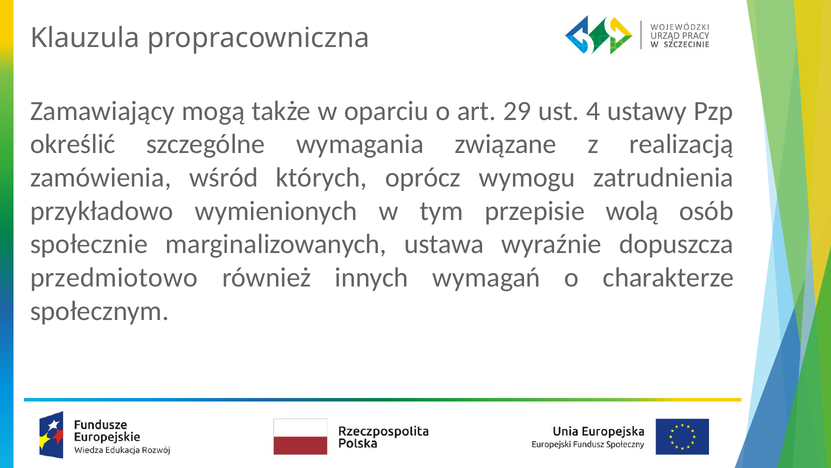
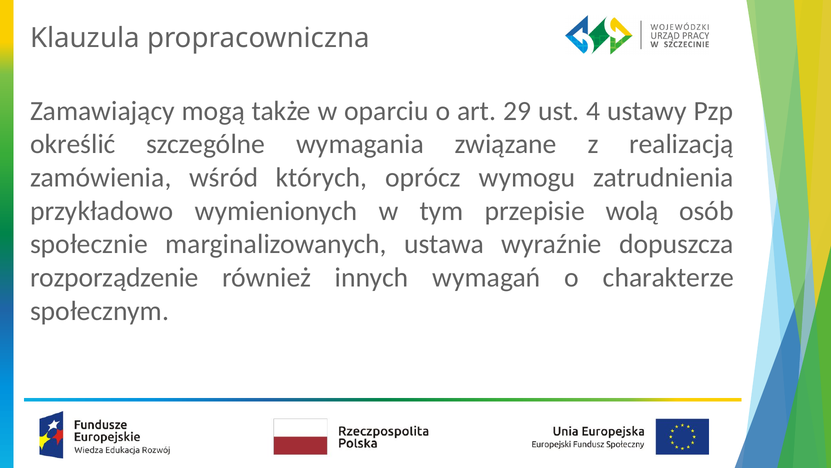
przedmiotowo: przedmiotowo -> rozporządzenie
